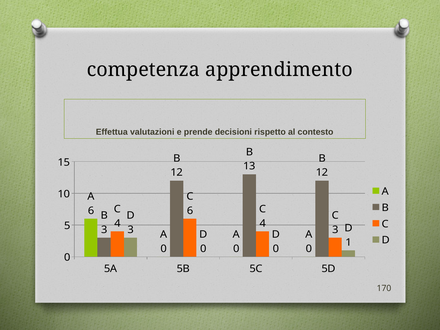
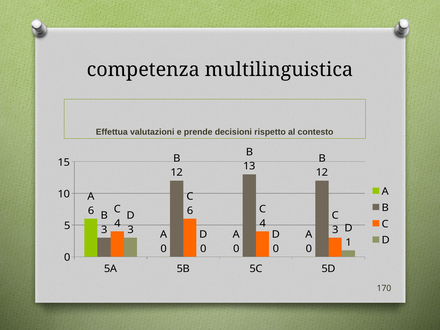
apprendimento: apprendimento -> multilinguistica
